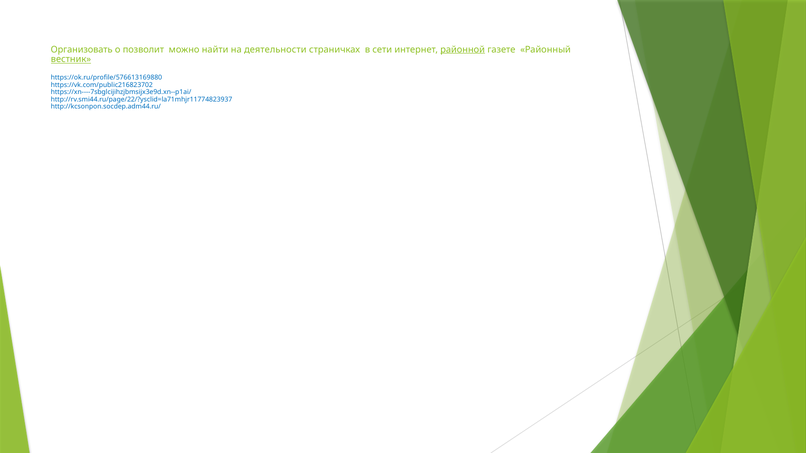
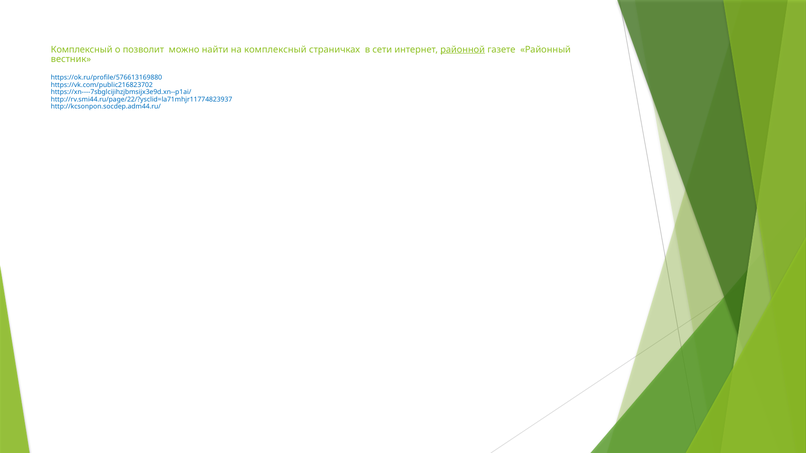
Организовать at (82, 50): Организовать -> Комплексный
на деятельности: деятельности -> комплексный
вестник underline: present -> none
